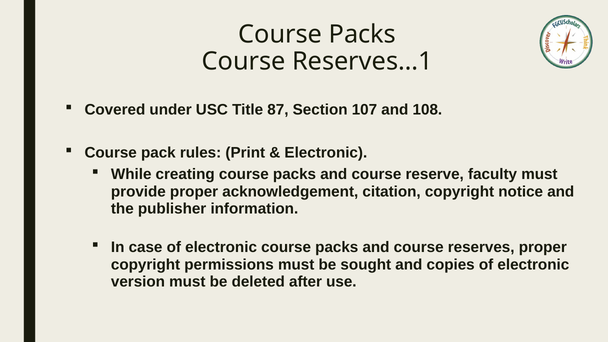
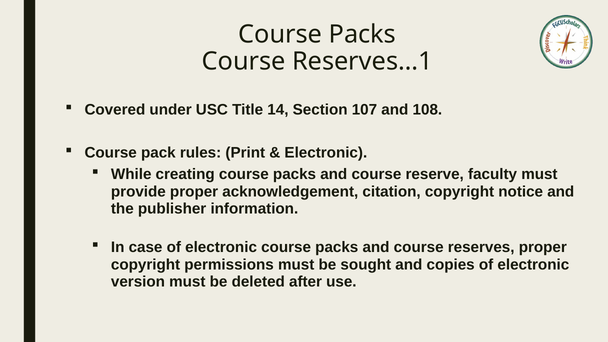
87: 87 -> 14
